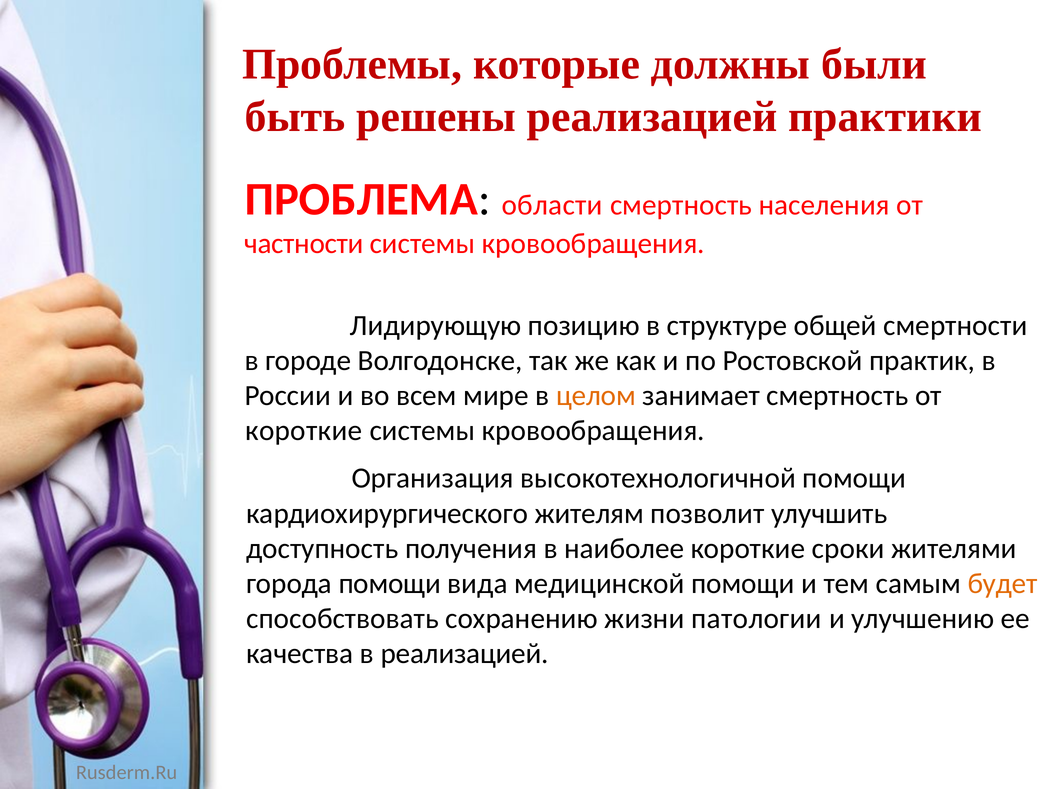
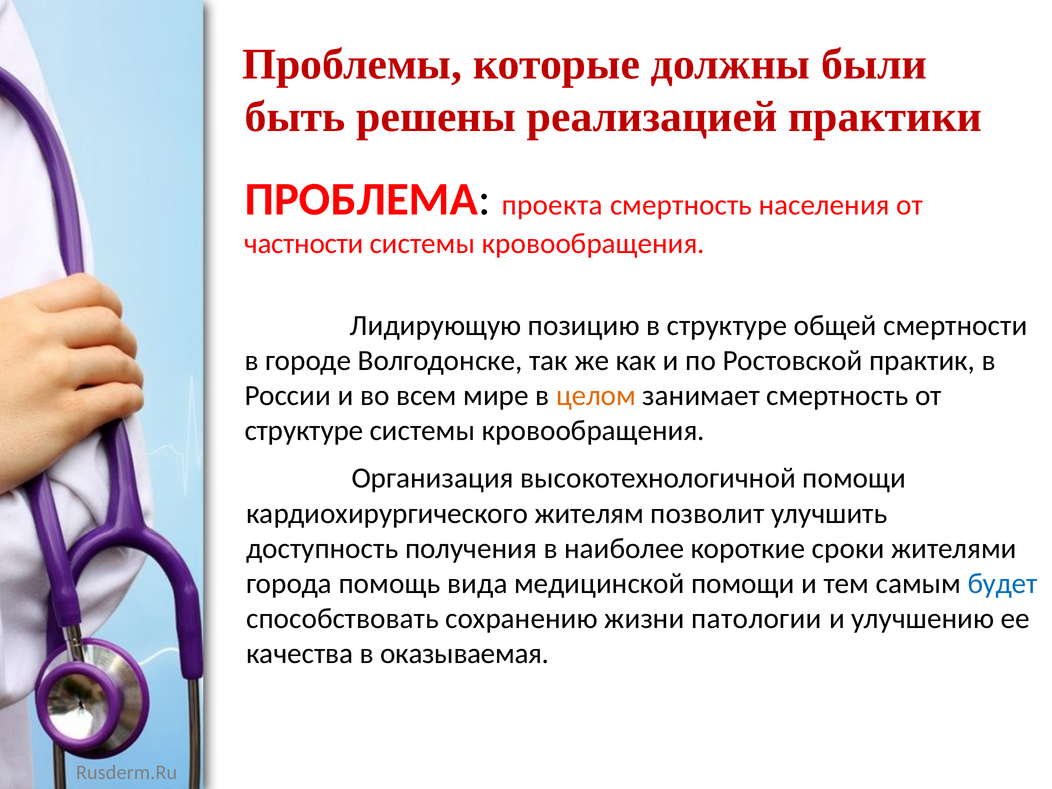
области: области -> проекта
короткие at (304, 431): короткие -> структуре
города помощи: помощи -> помощь
будет colour: orange -> blue
в реализацией: реализацией -> оказываемая
